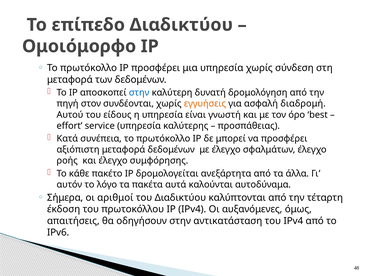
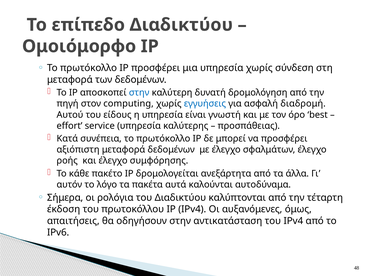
συνδέονται: συνδέονται -> computing
εγγυήσεις colour: orange -> blue
αριθμοί: αριθμοί -> ρολόγια
